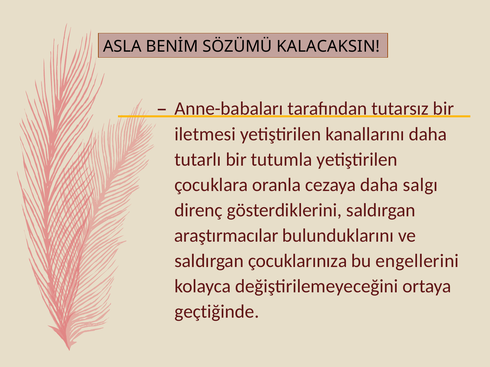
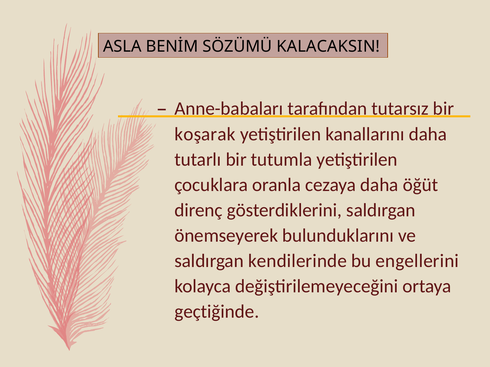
iletmesi: iletmesi -> koşarak
salgı: salgı -> öğüt
araştırmacılar: araştırmacılar -> önemseyerek
çocuklarınıza: çocuklarınıza -> kendilerinde
